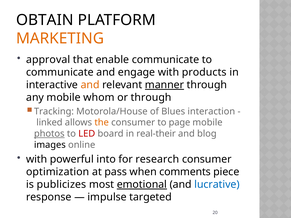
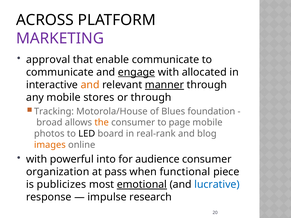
OBTAIN: OBTAIN -> ACROSS
MARKETING colour: orange -> purple
engage underline: none -> present
products: products -> allocated
whom: whom -> stores
interaction: interaction -> foundation
linked: linked -> broad
photos underline: present -> none
LED colour: red -> black
real-their: real-their -> real-rank
images colour: black -> orange
research: research -> audience
optimization: optimization -> organization
comments: comments -> functional
targeted: targeted -> research
